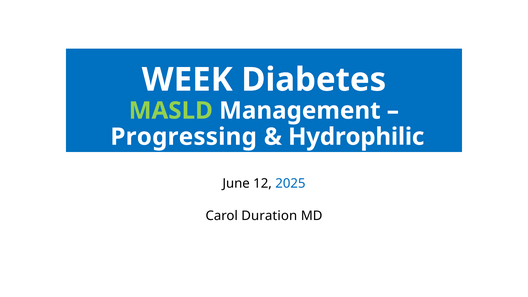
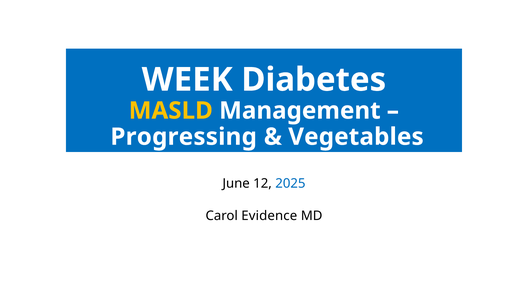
MASLD colour: light green -> yellow
Hydrophilic: Hydrophilic -> Vegetables
Duration: Duration -> Evidence
